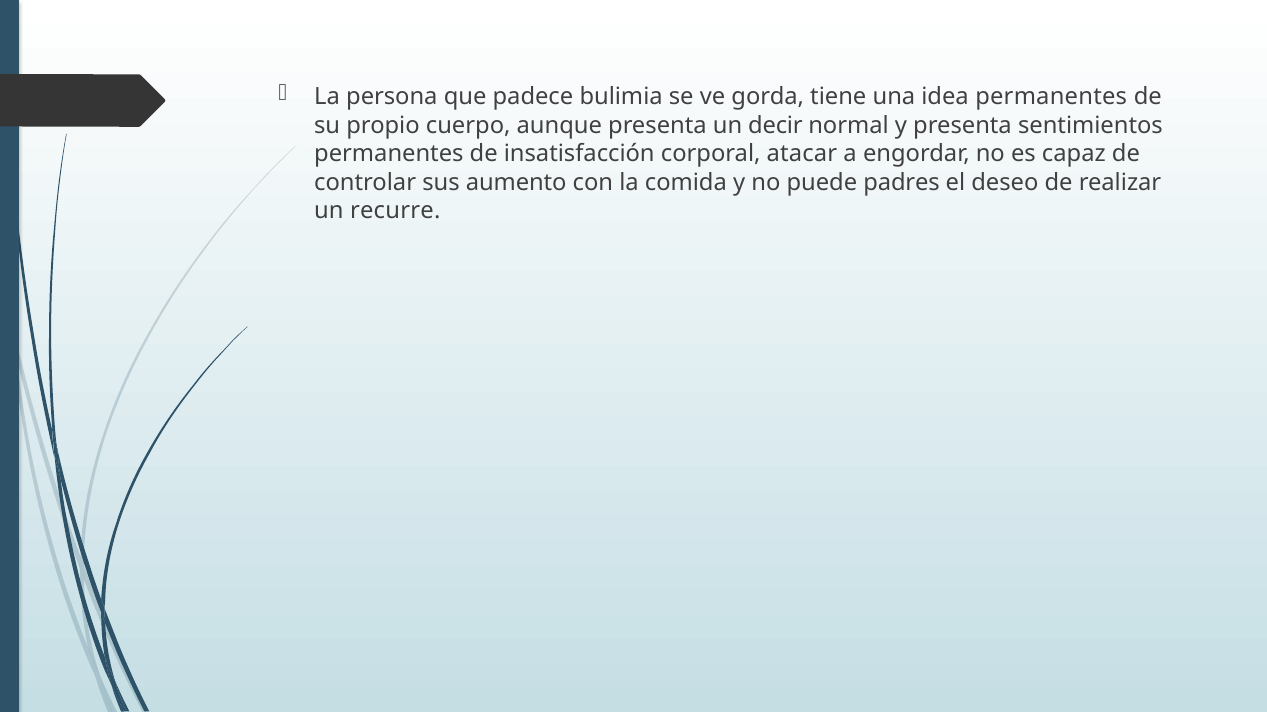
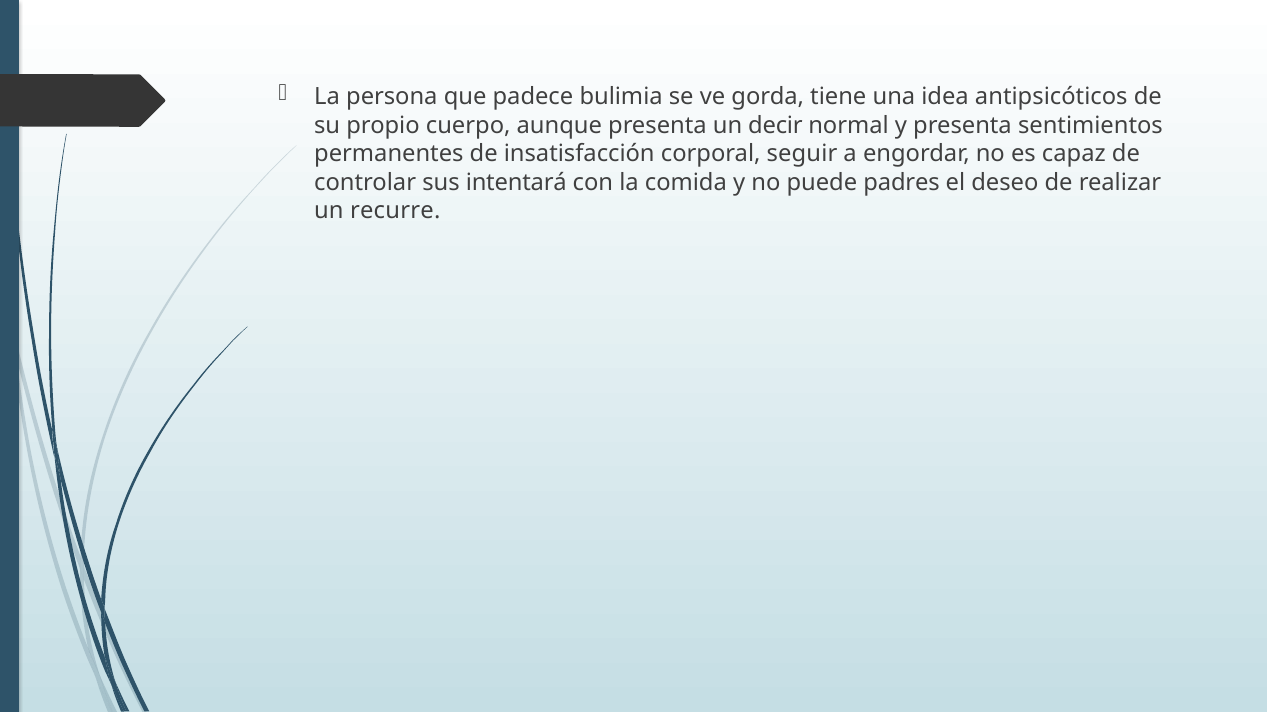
idea permanentes: permanentes -> antipsicóticos
atacar: atacar -> seguir
aumento: aumento -> intentará
